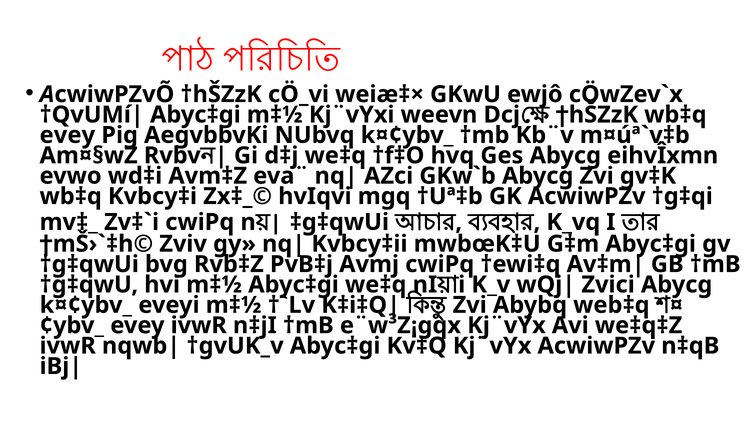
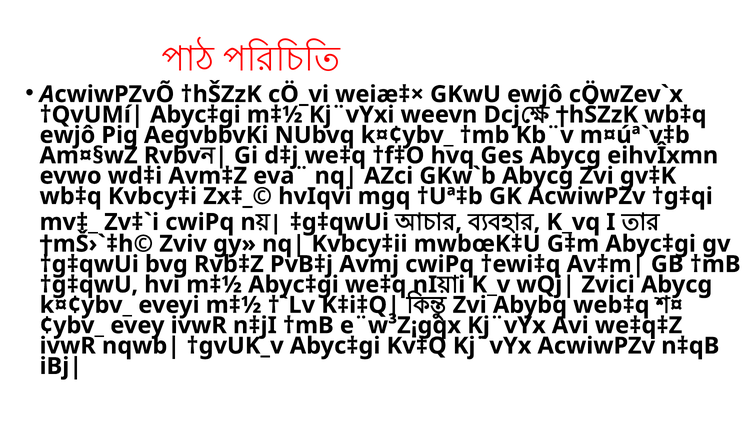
evey at (67, 135): evey -> ewjô
